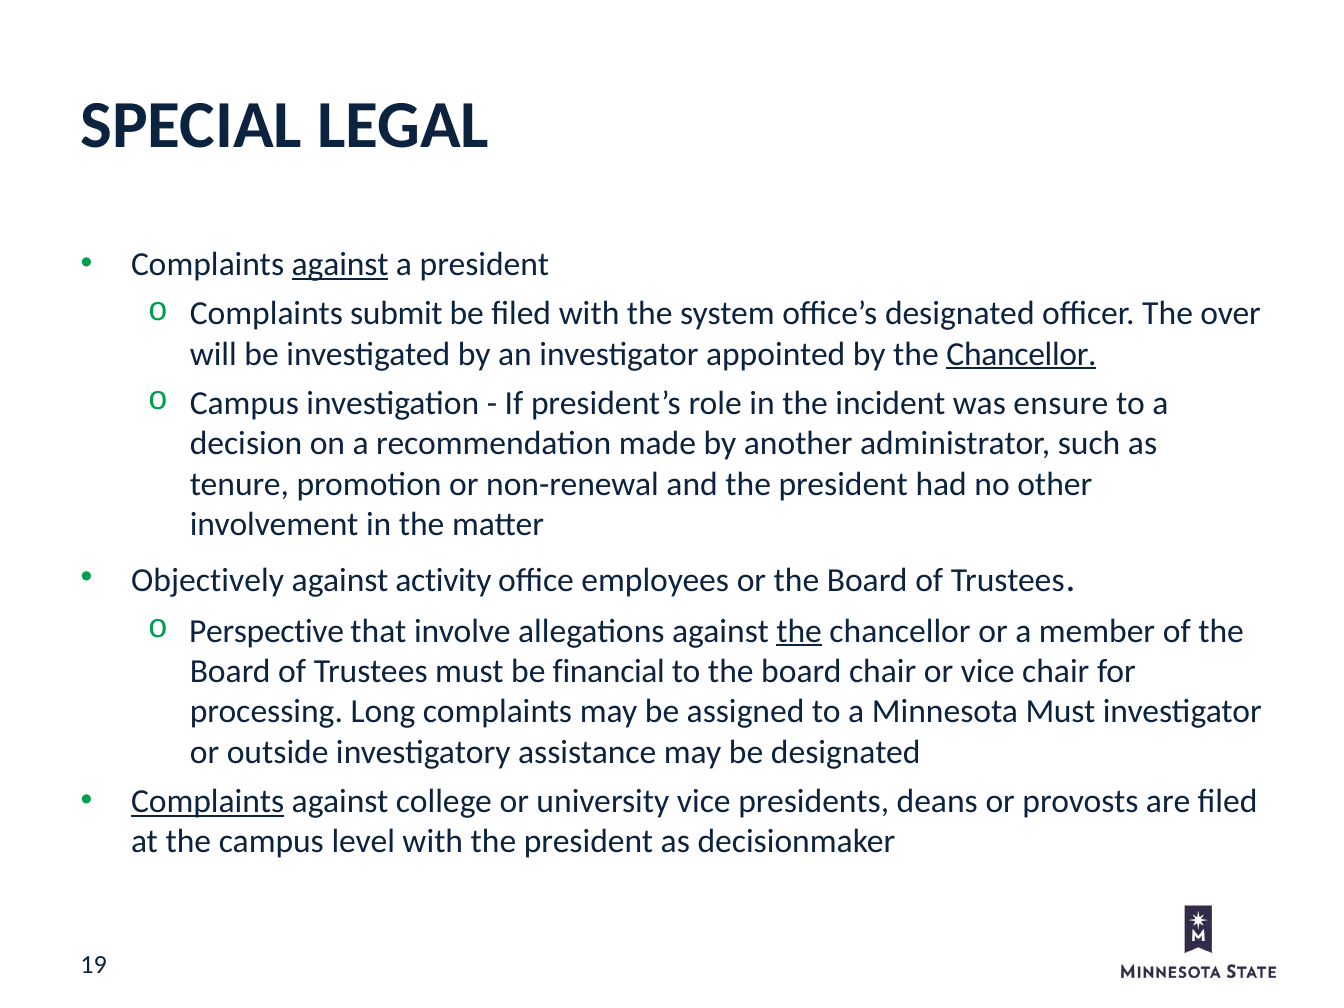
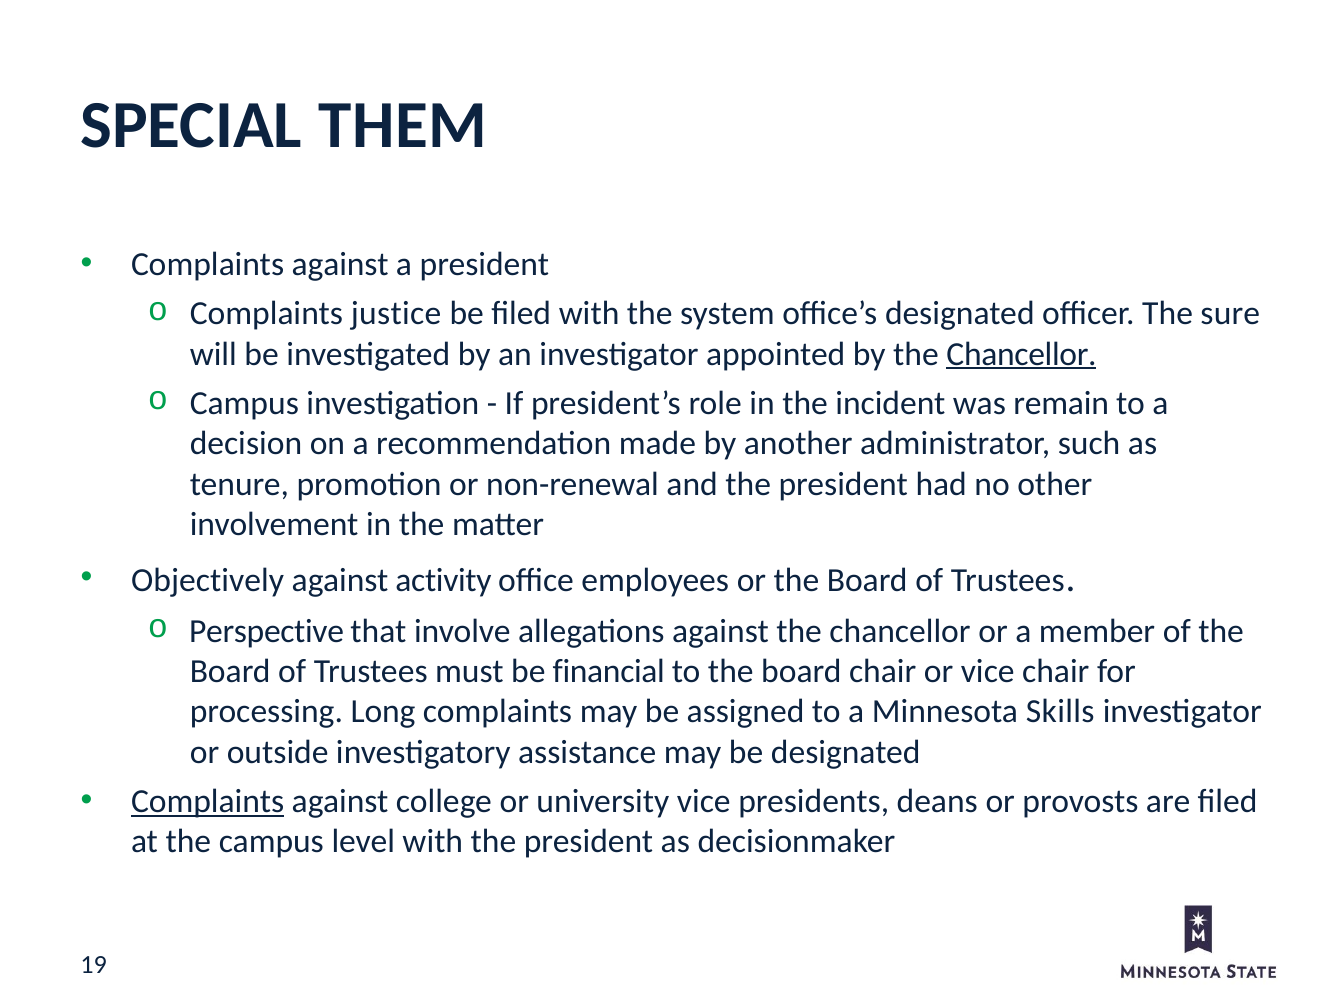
LEGAL: LEGAL -> THEM
against at (340, 264) underline: present -> none
submit: submit -> justice
over: over -> sure
ensure: ensure -> remain
the at (799, 631) underline: present -> none
Minnesota Must: Must -> Skills
